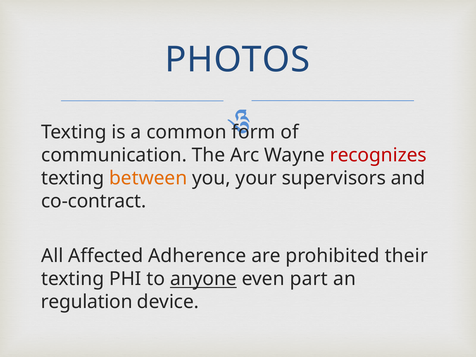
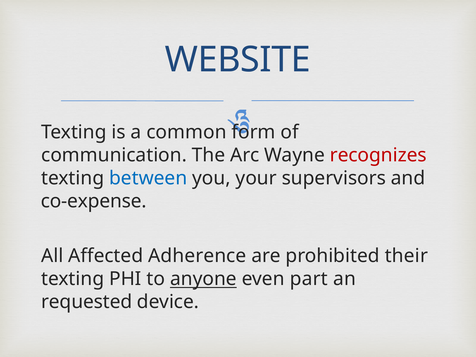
PHOTOS: PHOTOS -> WEBSITE
between colour: orange -> blue
co-contract: co-contract -> co-expense
regulation: regulation -> requested
